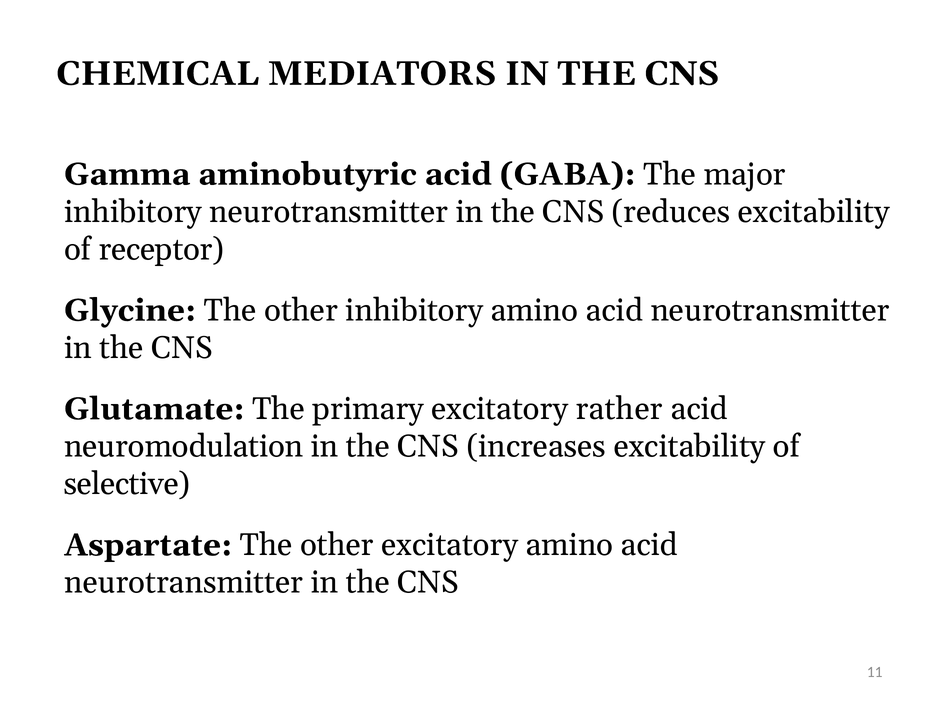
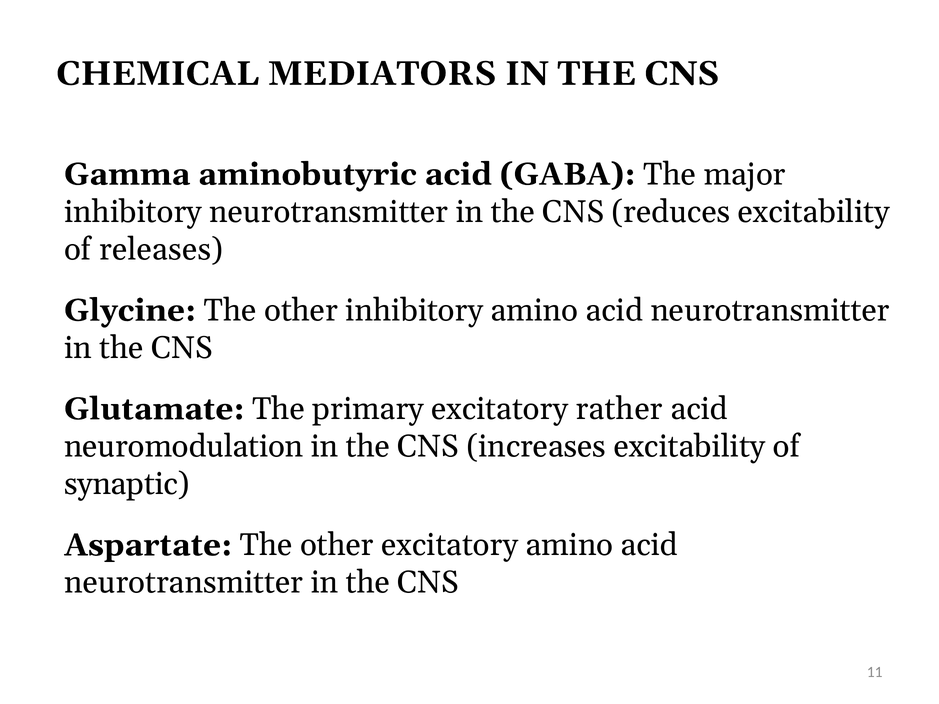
receptor: receptor -> releases
selective: selective -> synaptic
